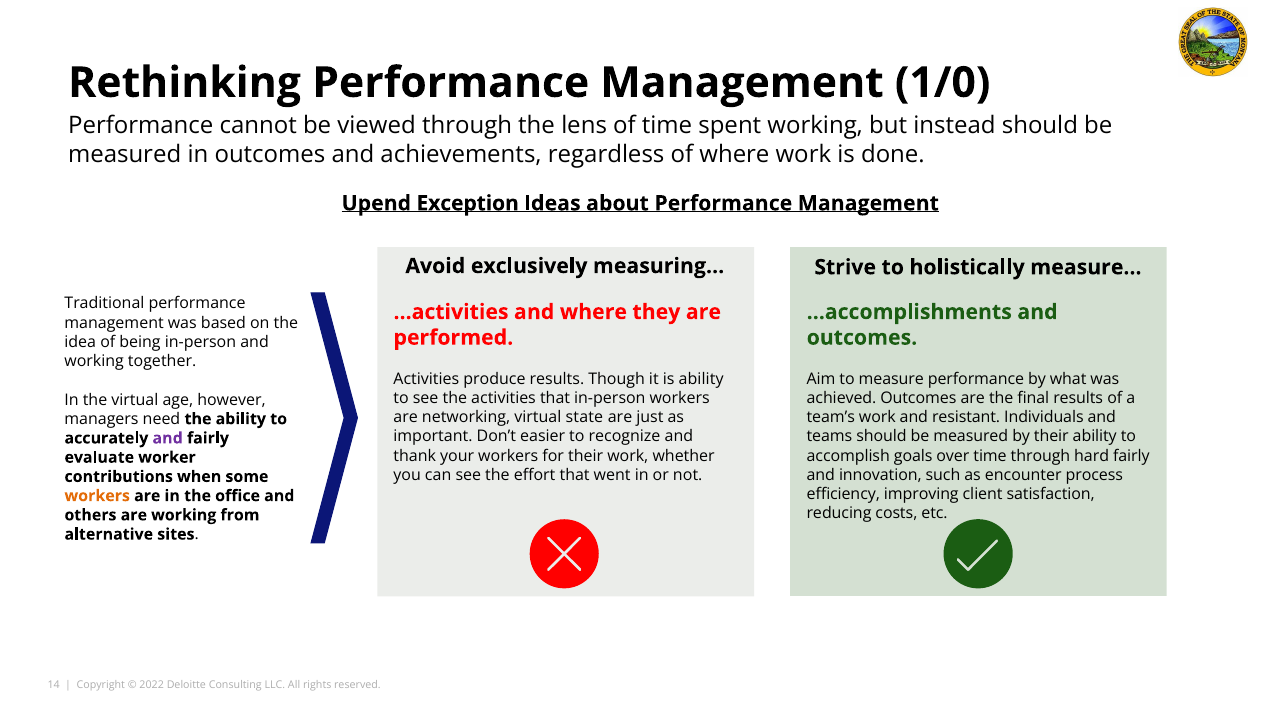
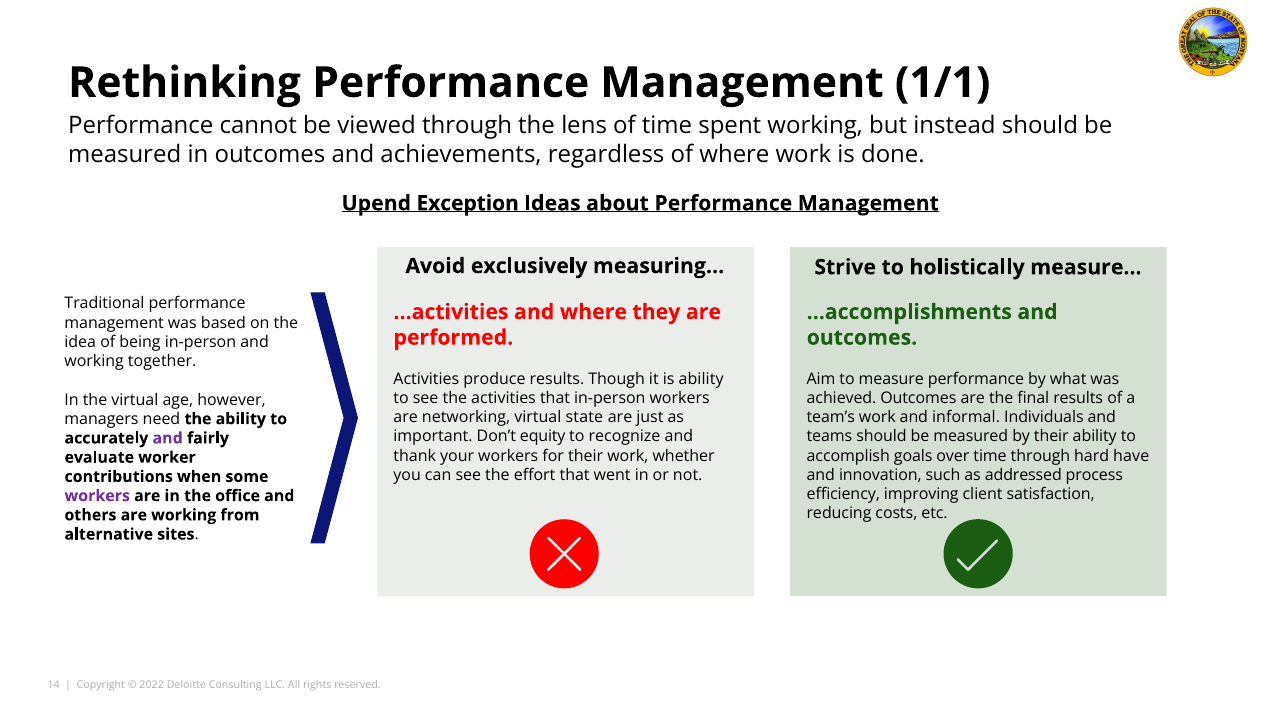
1/0: 1/0 -> 1/1
resistant: resistant -> informal
easier: easier -> equity
hard fairly: fairly -> have
encounter: encounter -> addressed
workers at (97, 496) colour: orange -> purple
